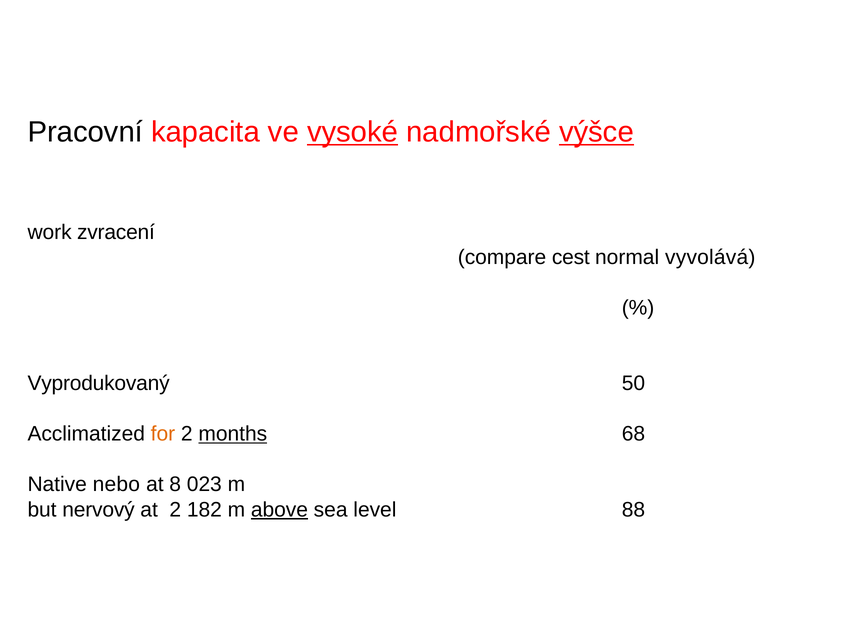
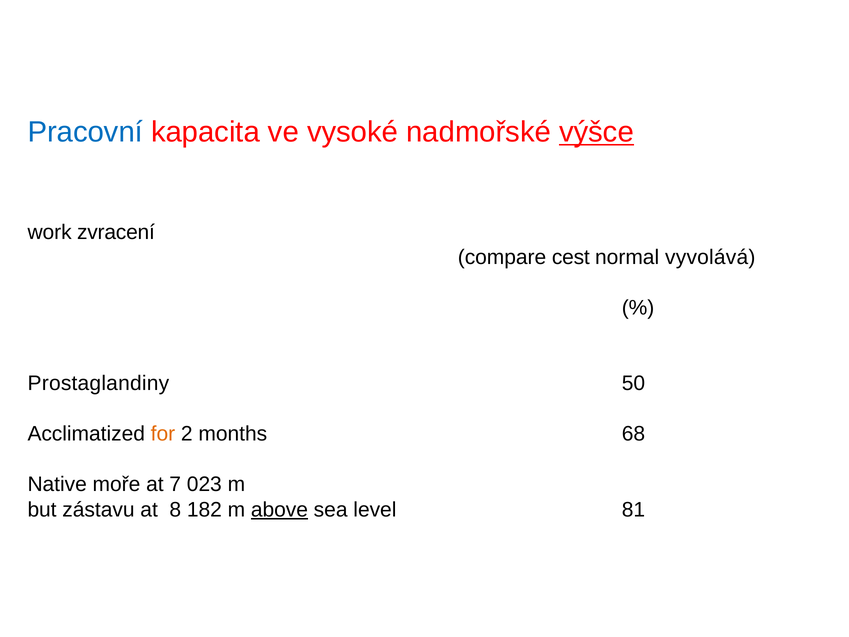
Pracovní colour: black -> blue
vysoké underline: present -> none
Vyprodukovaný: Vyprodukovaný -> Prostaglandiny
months underline: present -> none
nebo: nebo -> moře
8: 8 -> 7
nervový: nervový -> zástavu
at 2: 2 -> 8
88: 88 -> 81
